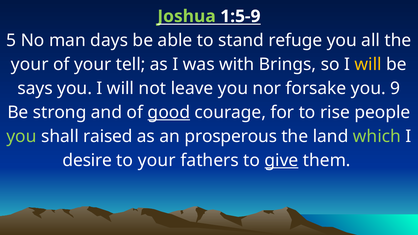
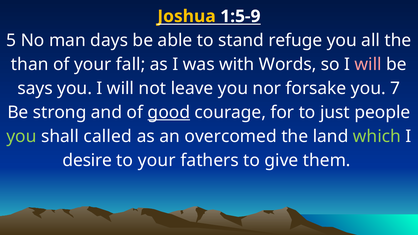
Joshua colour: light green -> yellow
your at (30, 64): your -> than
tell: tell -> fall
Brings: Brings -> Words
will at (368, 64) colour: yellow -> pink
9: 9 -> 7
rise: rise -> just
raised: raised -> called
prosperous: prosperous -> overcomed
give underline: present -> none
